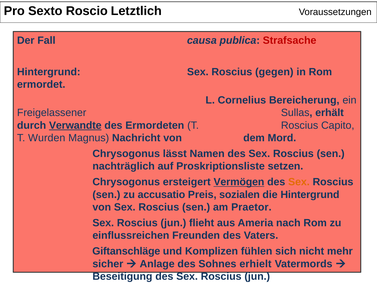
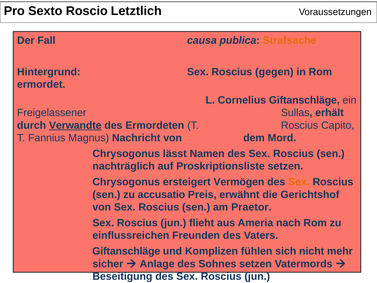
Strafsache colour: red -> orange
Cornelius Bereicherung: Bereicherung -> Giftanschläge
Wurden: Wurden -> Fannius
Vermögen underline: present -> none
sozialen: sozialen -> erwähnt
die Hintergrund: Hintergrund -> Gerichtshof
Sohnes erhielt: erhielt -> setzen
